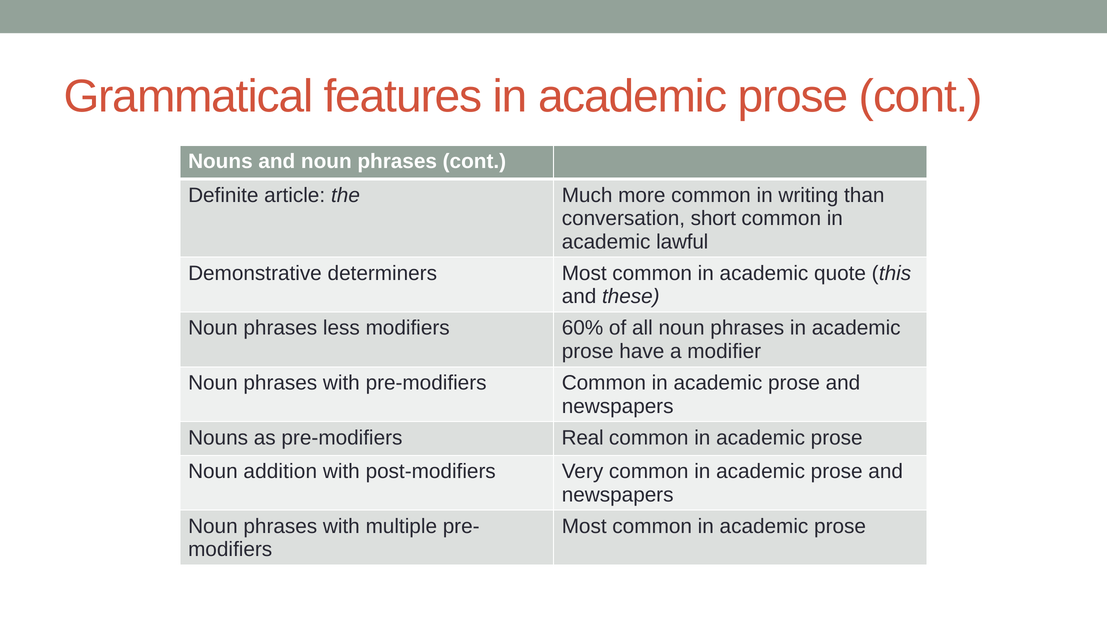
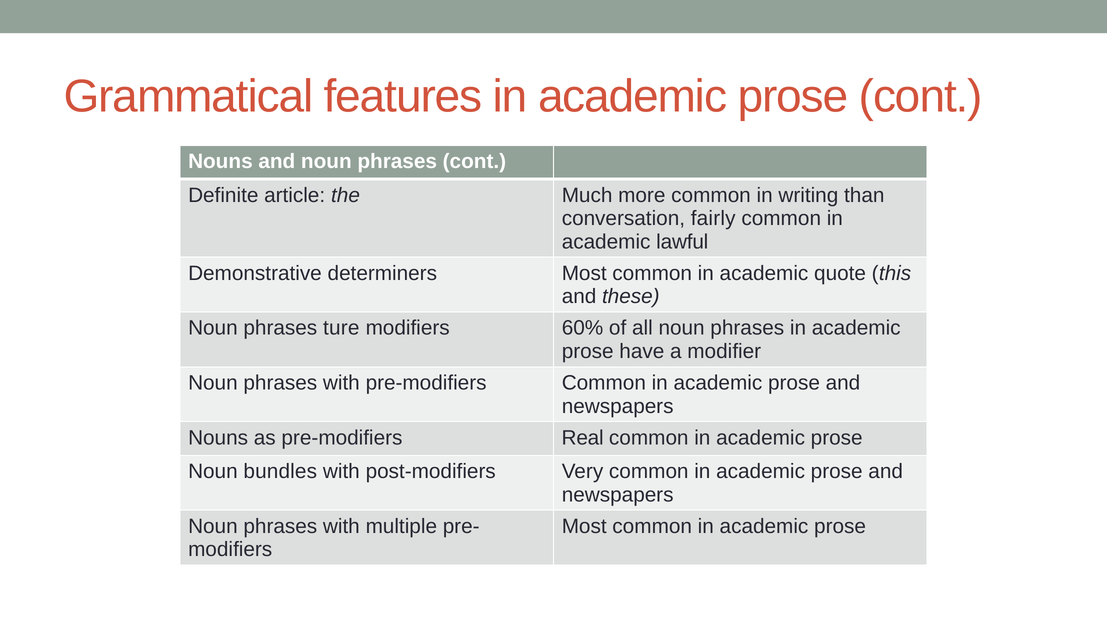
short: short -> fairly
less: less -> ture
addition: addition -> bundles
